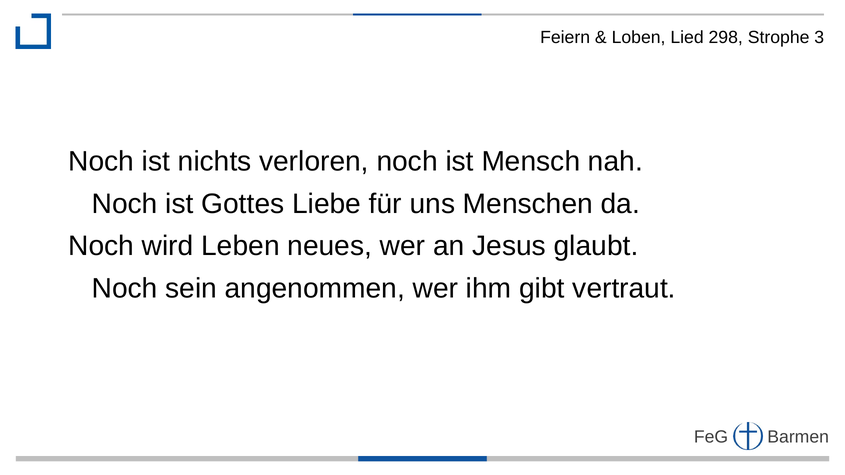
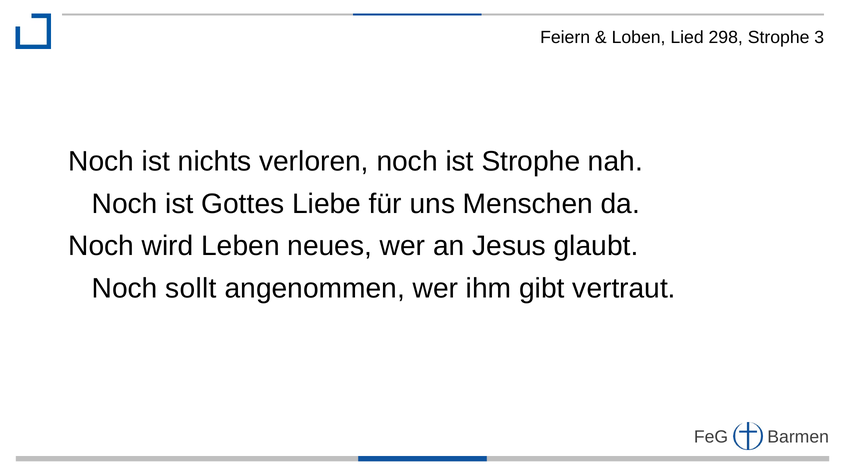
ist Mensch: Mensch -> Strophe
sein: sein -> sollt
